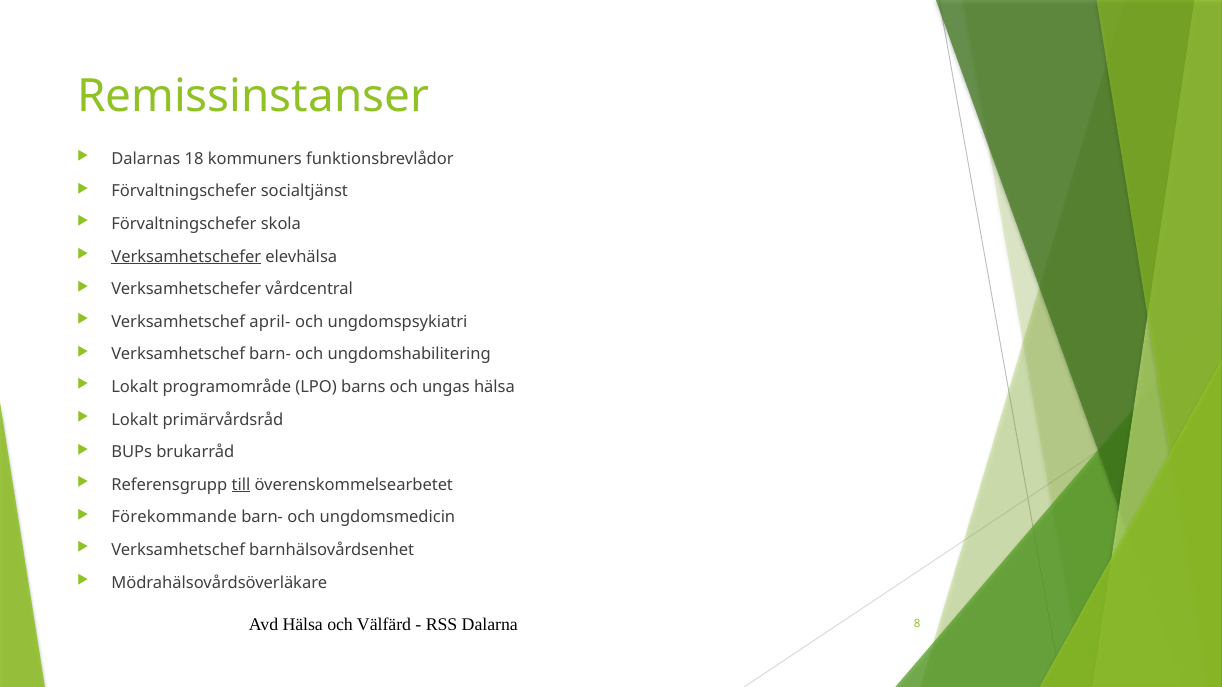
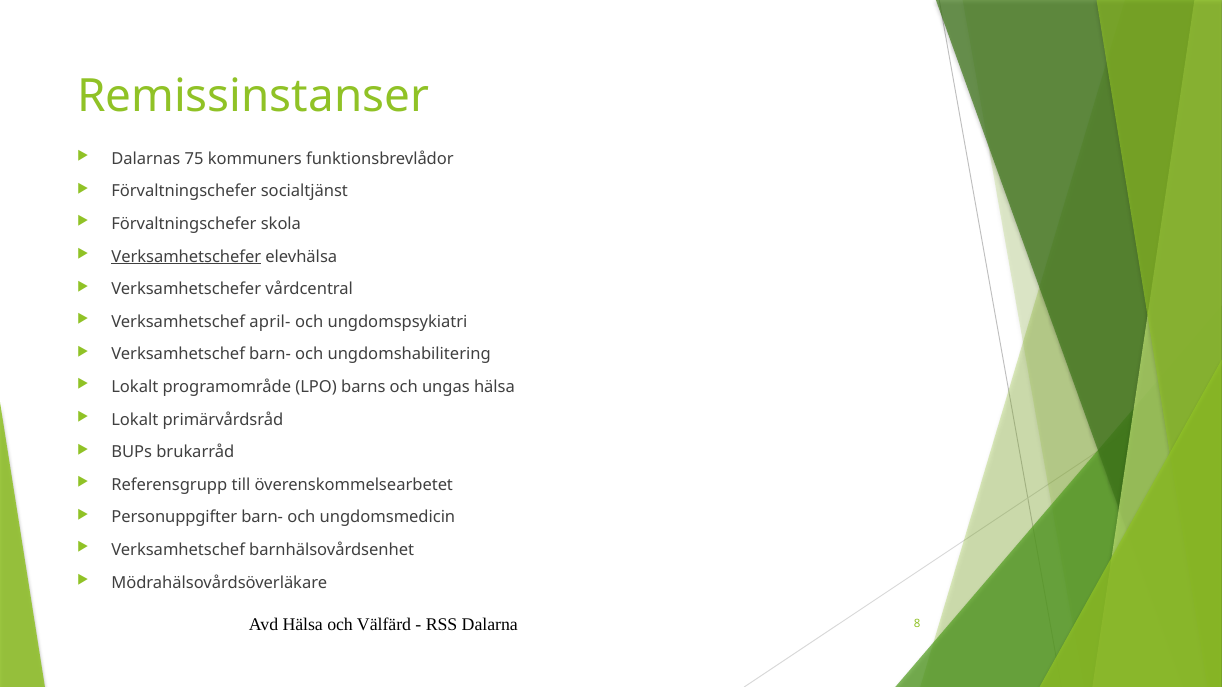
18: 18 -> 75
till underline: present -> none
Förekommande: Förekommande -> Personuppgifter
